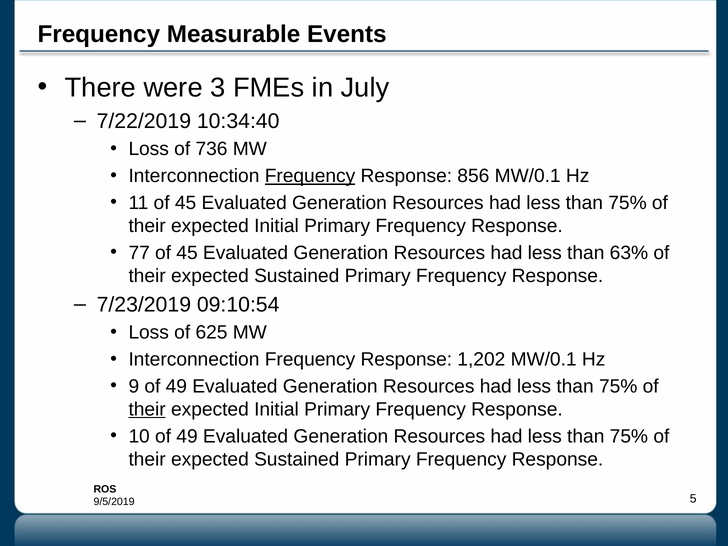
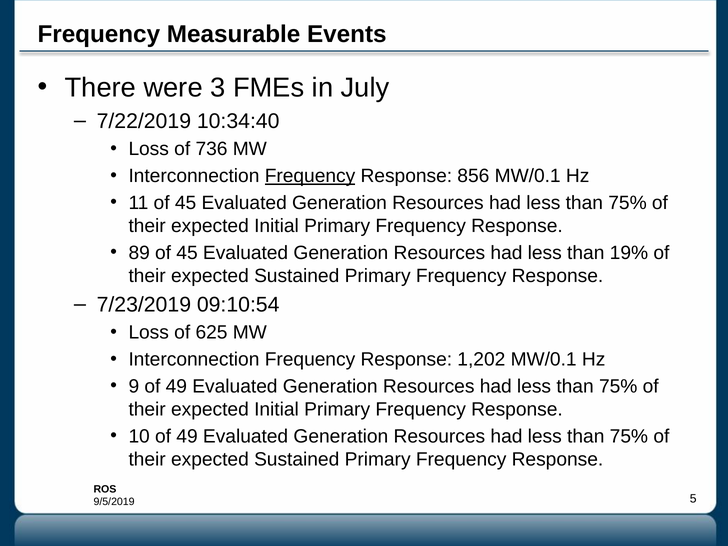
77: 77 -> 89
63%: 63% -> 19%
their at (147, 409) underline: present -> none
